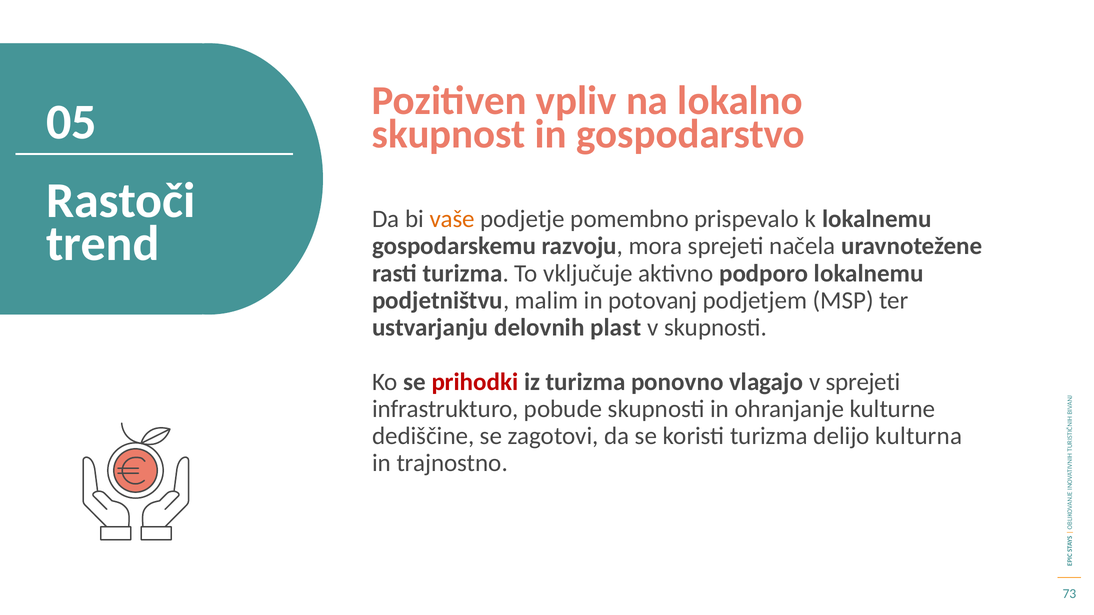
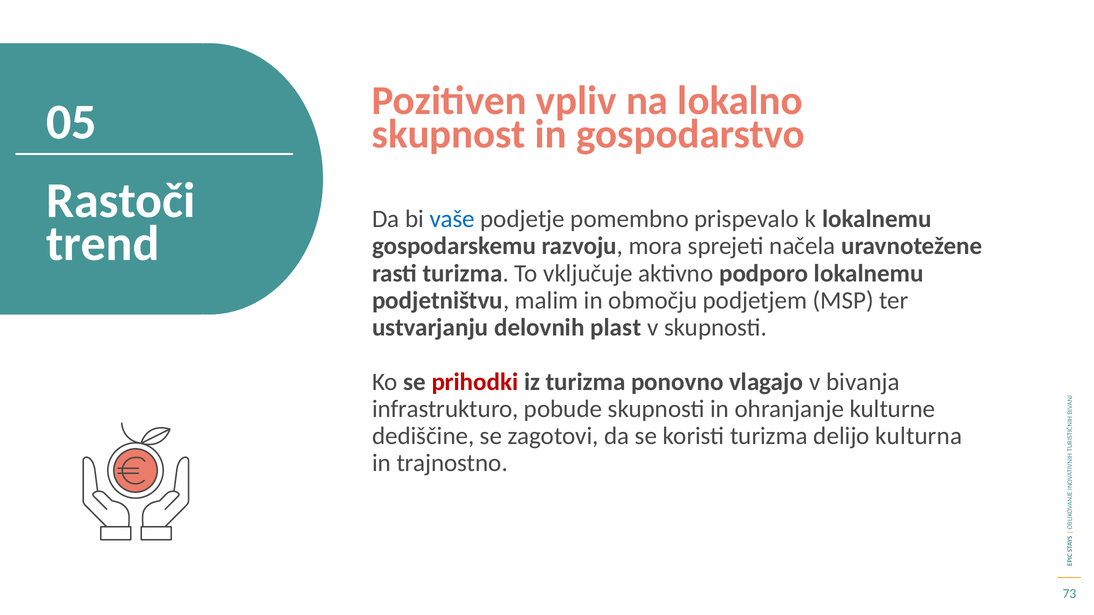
vaše colour: orange -> blue
potovanj: potovanj -> območju
v sprejeti: sprejeti -> bivanja
